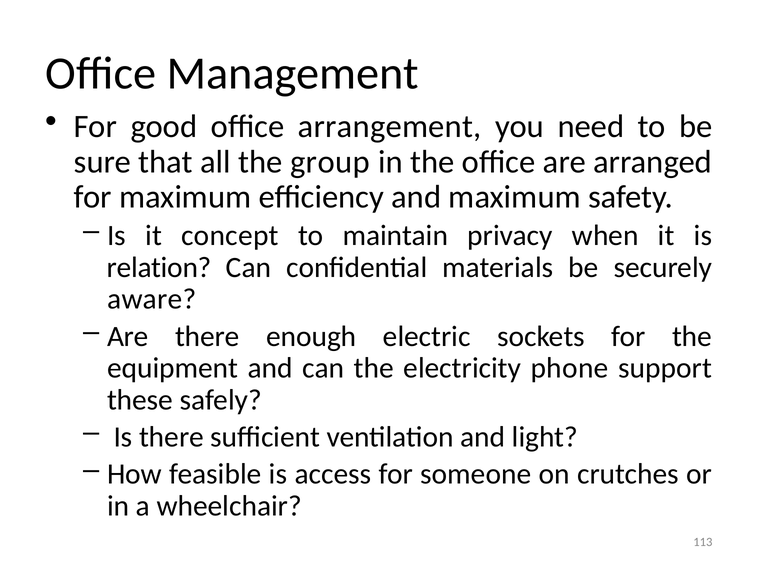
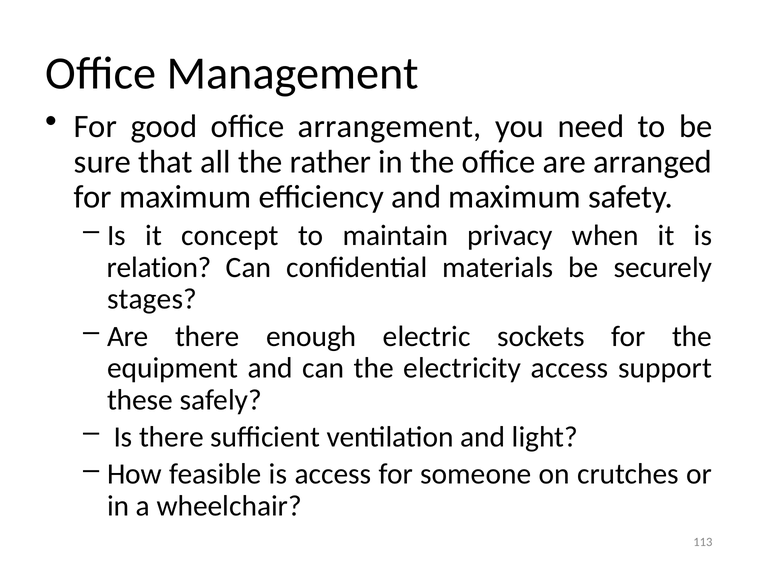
group: group -> rather
aware: aware -> stages
electricity phone: phone -> access
